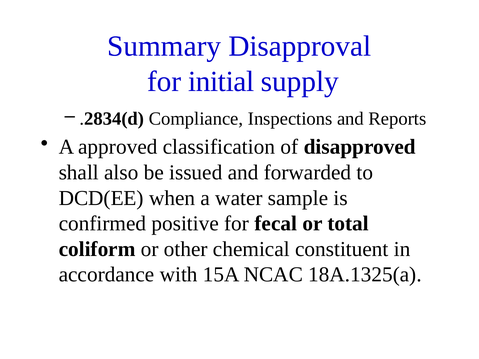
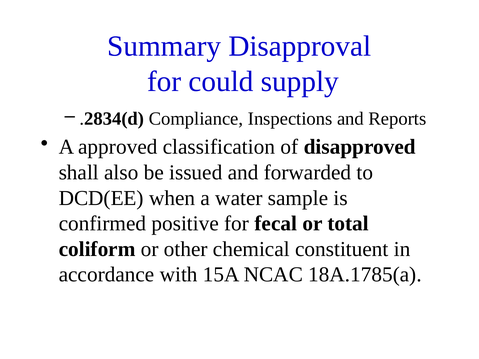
initial: initial -> could
18A.1325(a: 18A.1325(a -> 18A.1785(a
